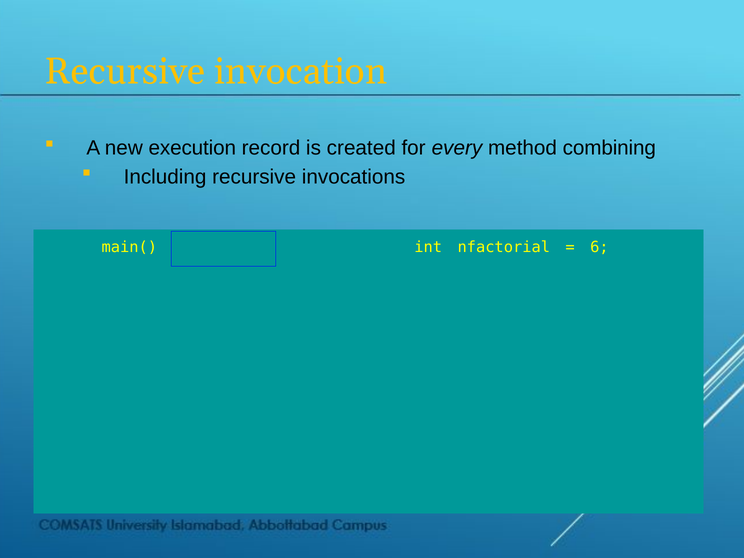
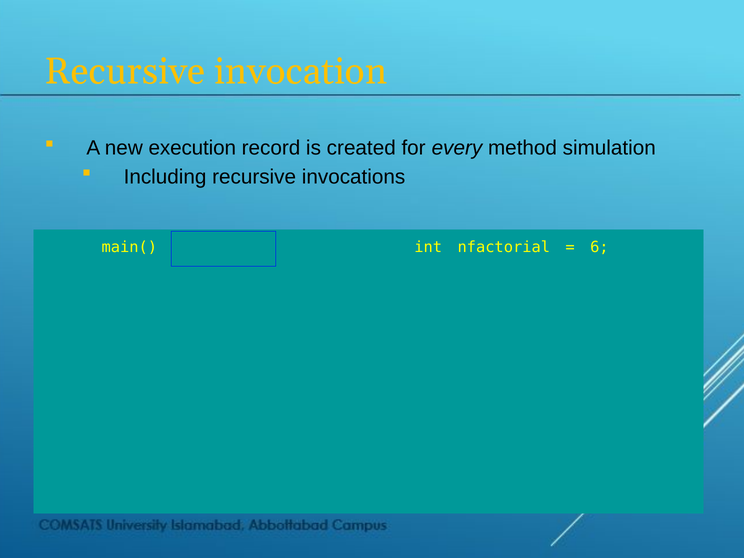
combining: combining -> simulation
